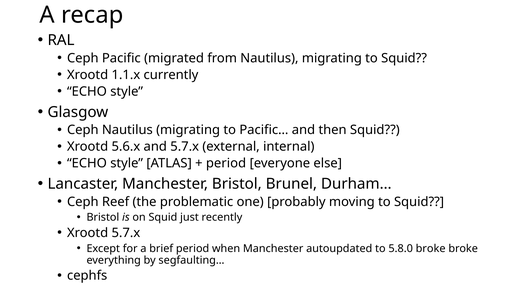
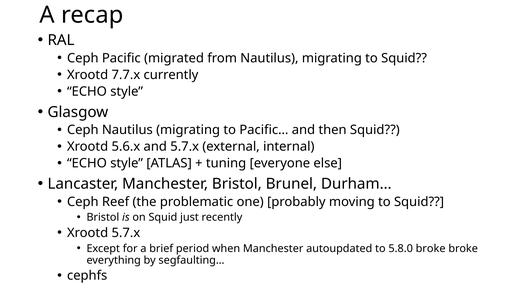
1.1.x: 1.1.x -> 7.7.x
period at (226, 164): period -> tuning
